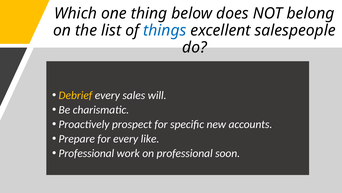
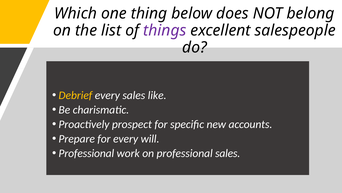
things colour: blue -> purple
will: will -> like
like: like -> will
professional soon: soon -> sales
